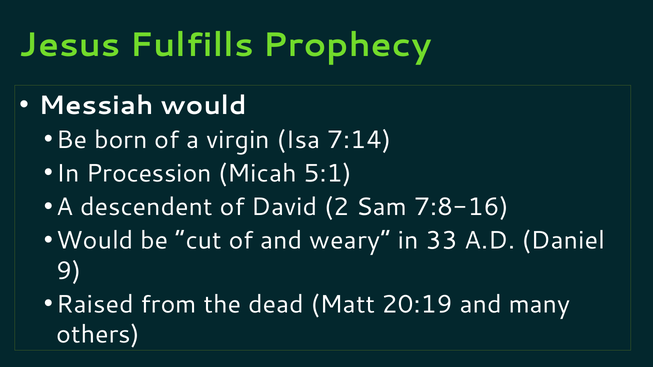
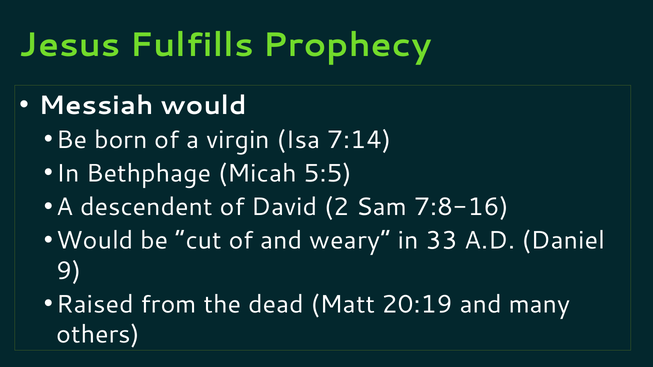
Procession: Procession -> Bethphage
5:1: 5:1 -> 5:5
